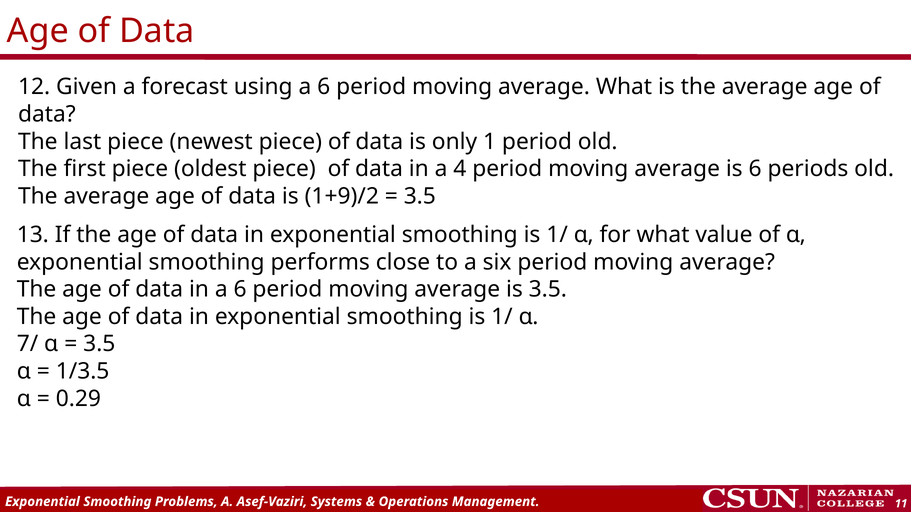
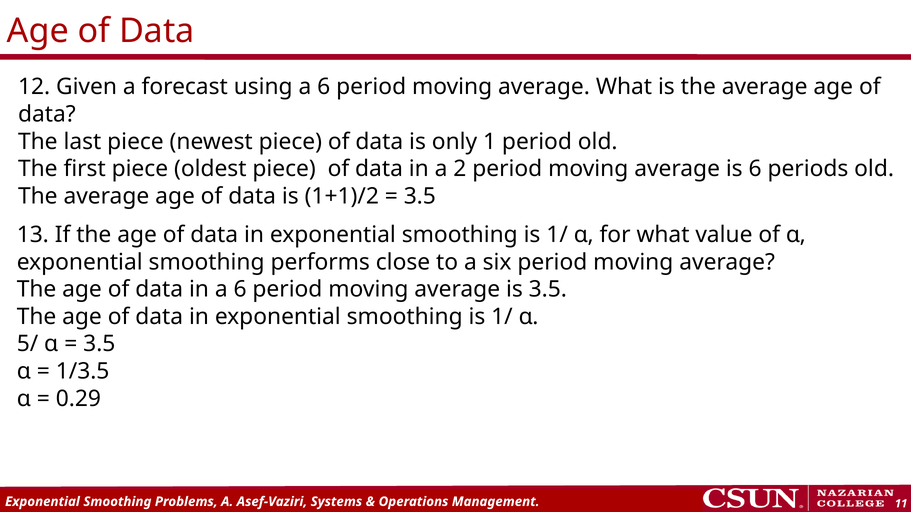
4: 4 -> 2
1+9)/2: 1+9)/2 -> 1+1)/2
7/: 7/ -> 5/
